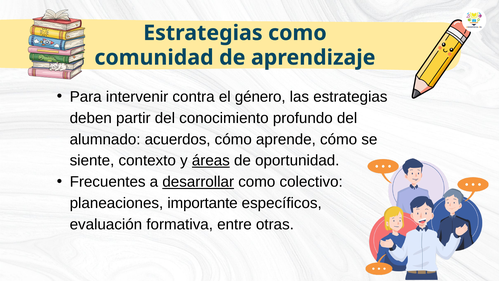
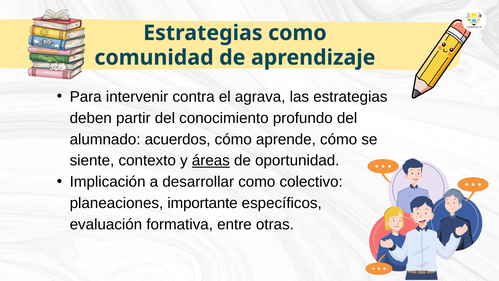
género: género -> agrava
Frecuentes: Frecuentes -> Implicación
desarrollar underline: present -> none
